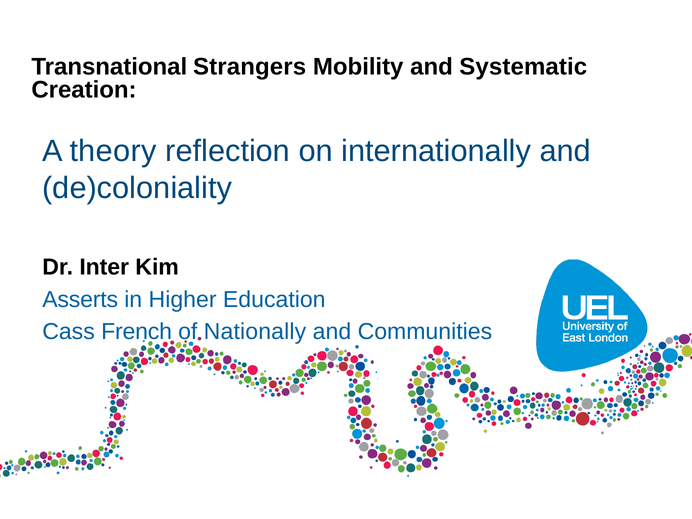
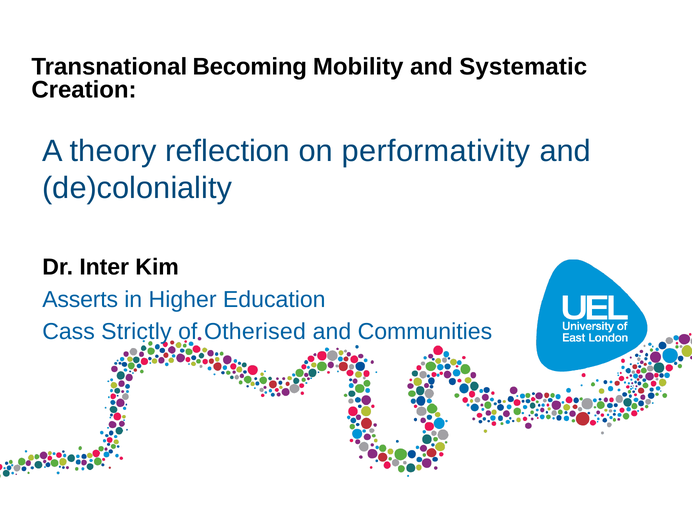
Strangers: Strangers -> Becoming
internationally: internationally -> performativity
French: French -> Strictly
Nationally: Nationally -> Otherised
